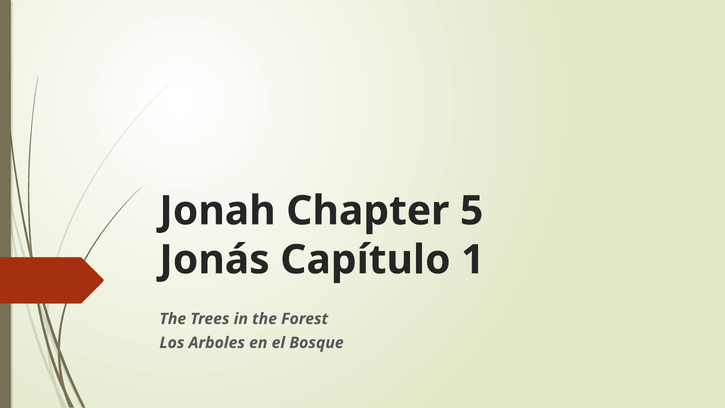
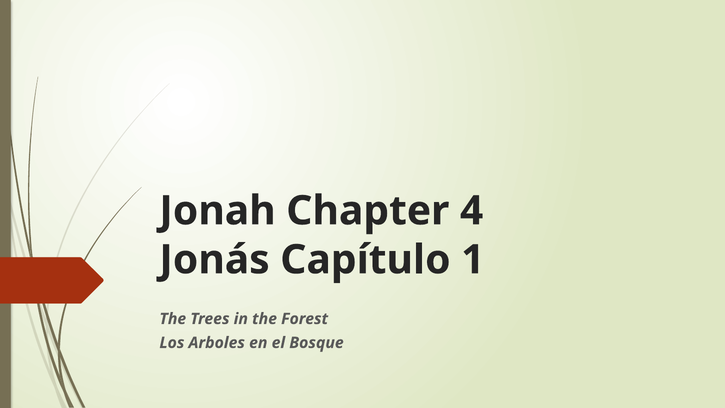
5: 5 -> 4
